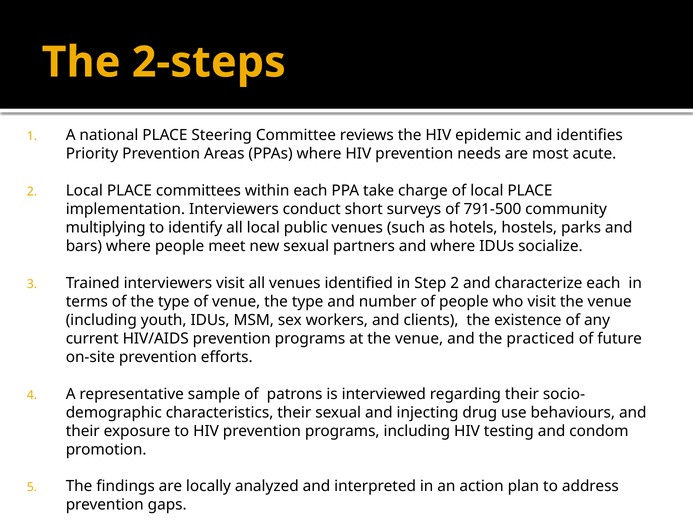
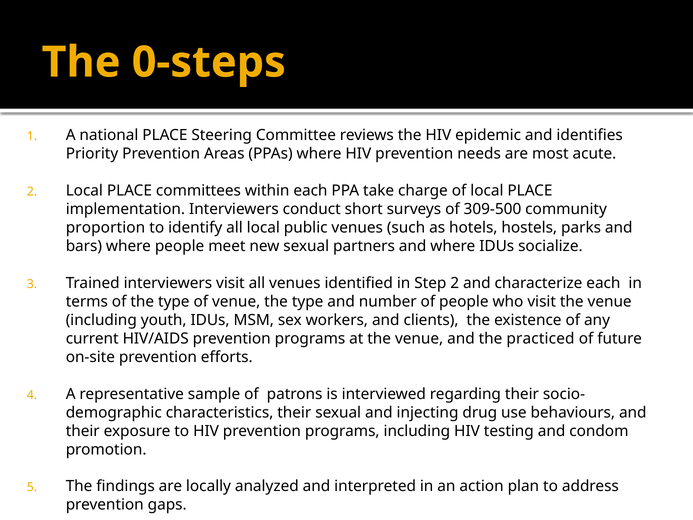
2-steps: 2-steps -> 0-steps
791-500: 791-500 -> 309-500
multiplying: multiplying -> proportion
